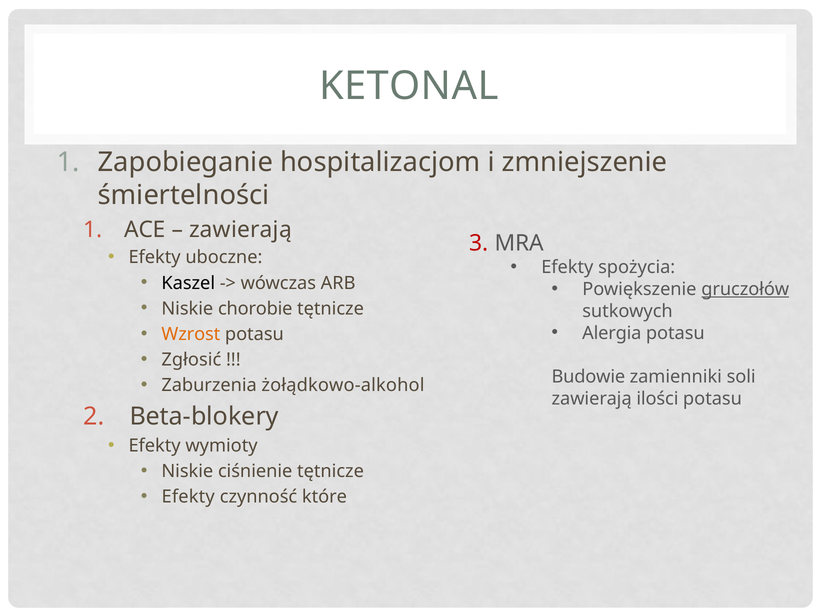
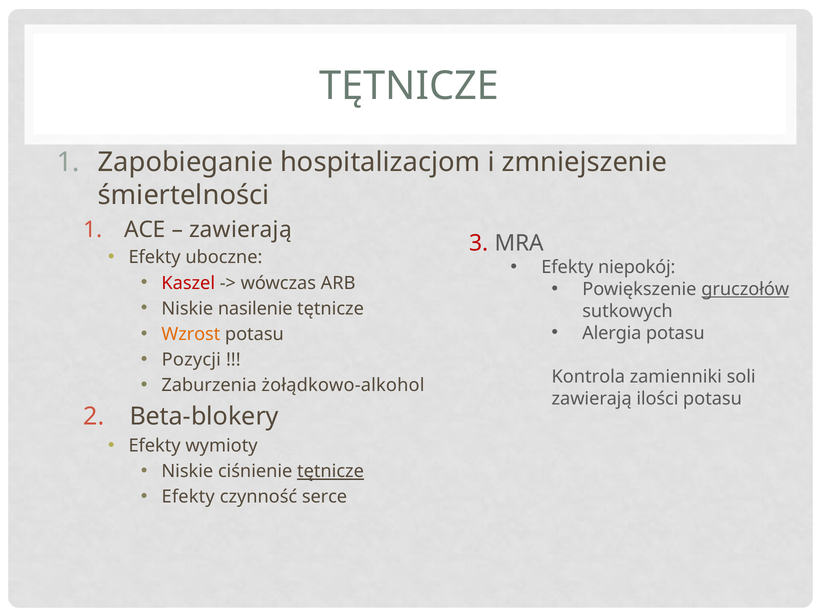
KETONAL at (409, 86): KETONAL -> TĘTNICZE
spożycia: spożycia -> niepokój
Kaszel colour: black -> red
chorobie: chorobie -> nasilenie
Zgłosić: Zgłosić -> Pozycji
Budowie: Budowie -> Kontrola
tętnicze at (331, 471) underline: none -> present
które: które -> serce
